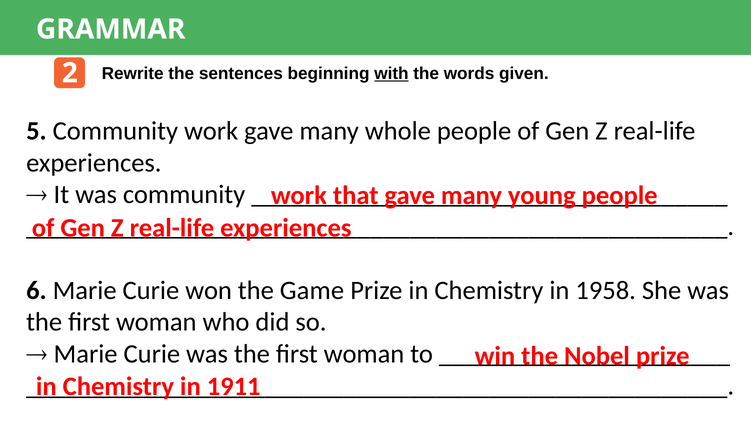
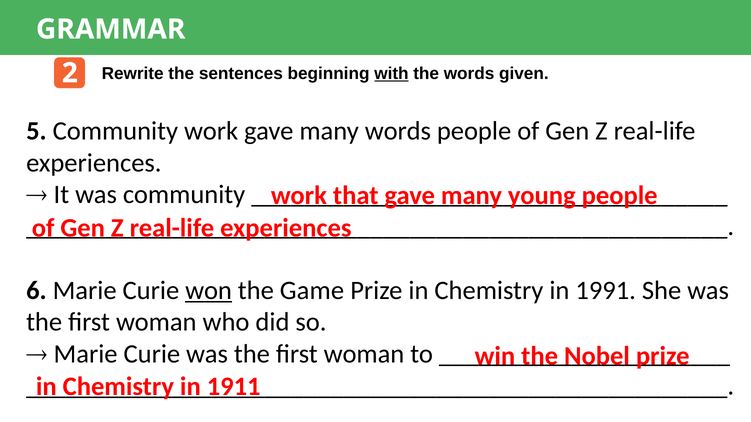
many whole: whole -> words
won underline: none -> present
1958: 1958 -> 1991
